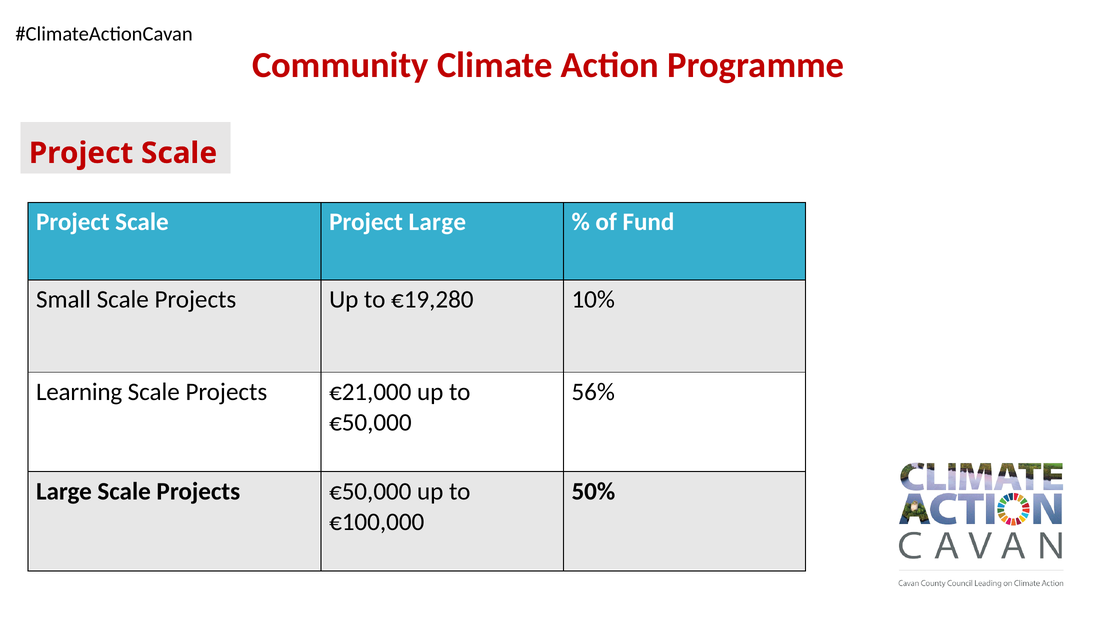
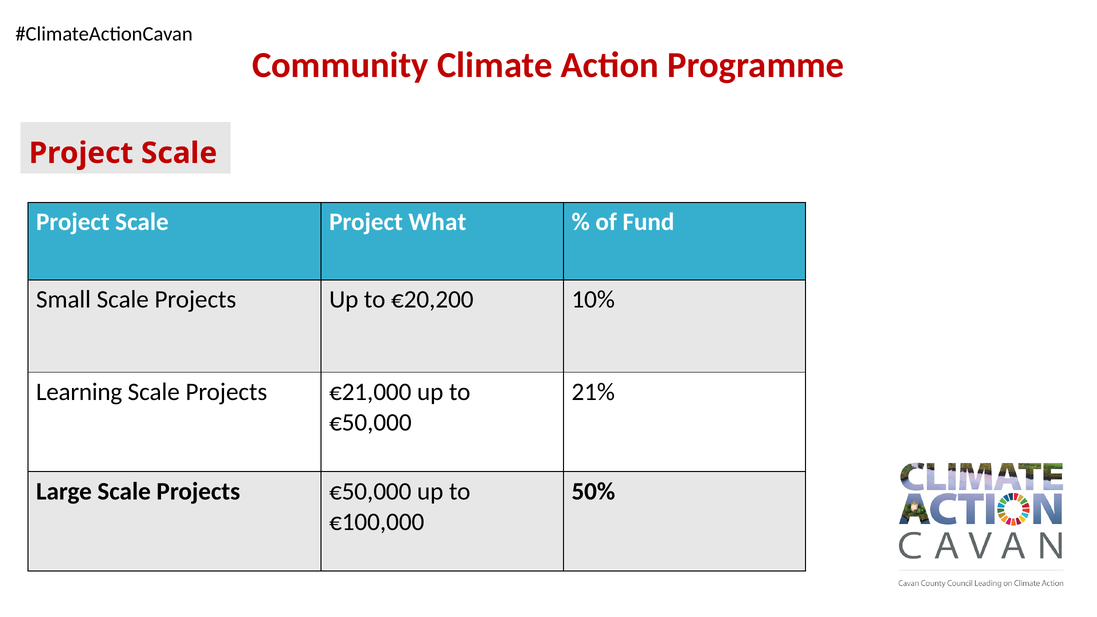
Project Large: Large -> What
€19,280: €19,280 -> €20,200
56%: 56% -> 21%
